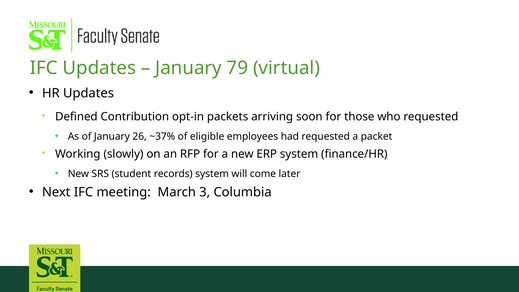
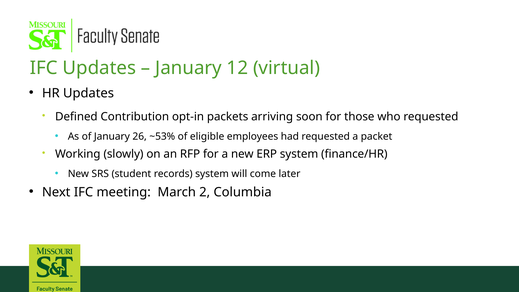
79: 79 -> 12
~37%: ~37% -> ~53%
3: 3 -> 2
